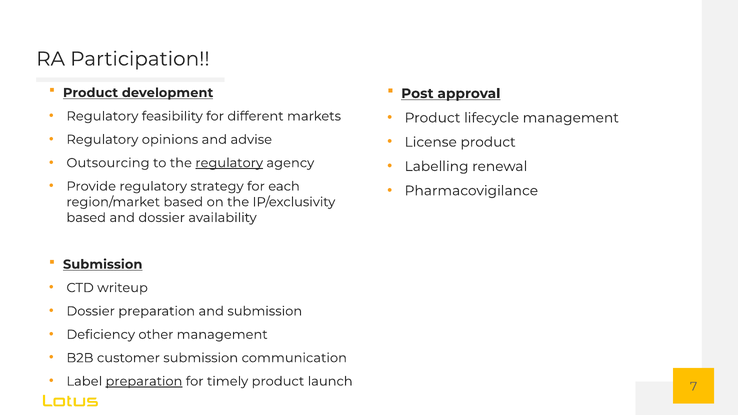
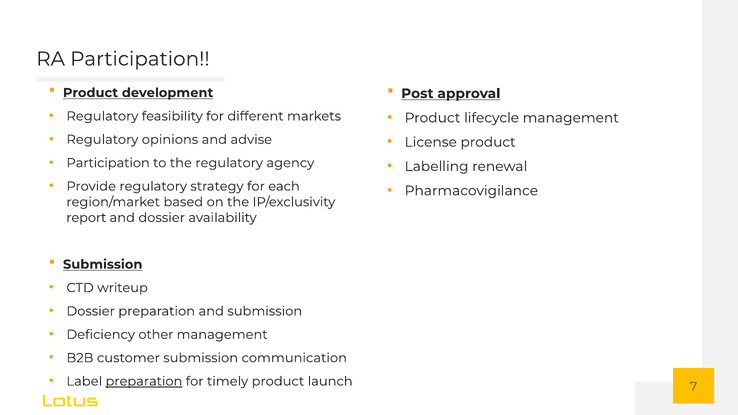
Outsourcing at (108, 163): Outsourcing -> Participation
regulatory at (229, 163) underline: present -> none
based at (86, 218): based -> report
